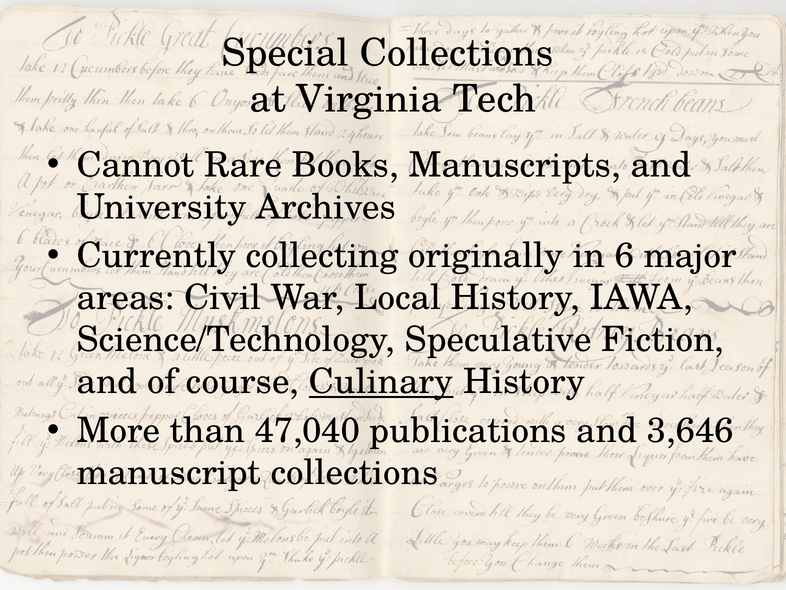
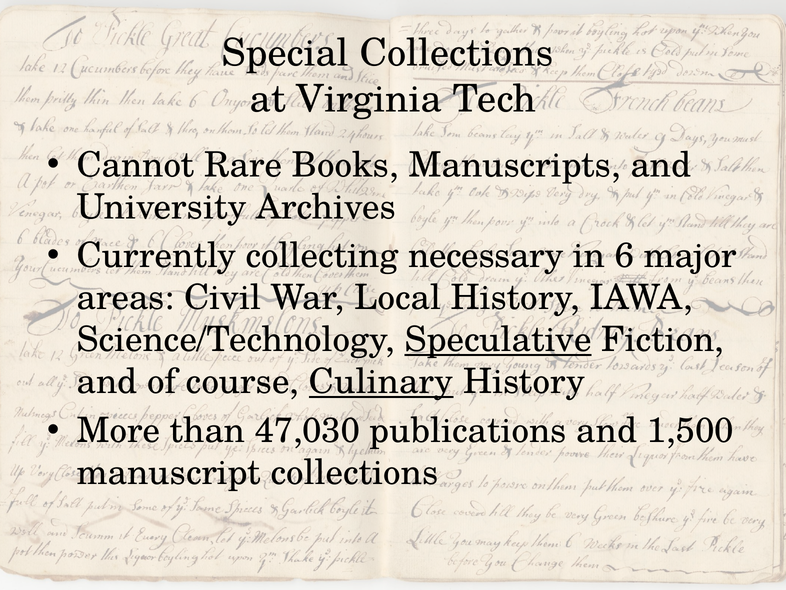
originally: originally -> necessary
Speculative underline: none -> present
47,040: 47,040 -> 47,030
3,646: 3,646 -> 1,500
